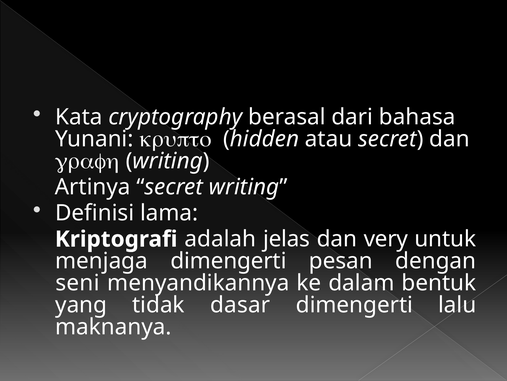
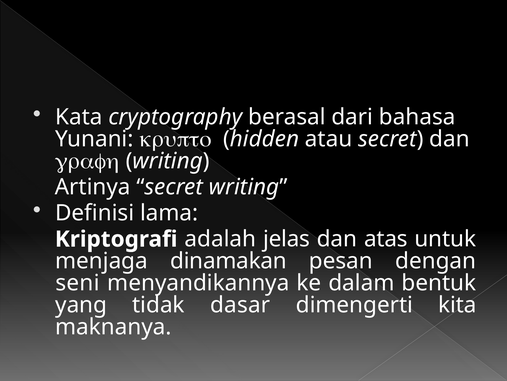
very: very -> atas
menjaga dimengerti: dimengerti -> dinamakan
lalu: lalu -> kita
